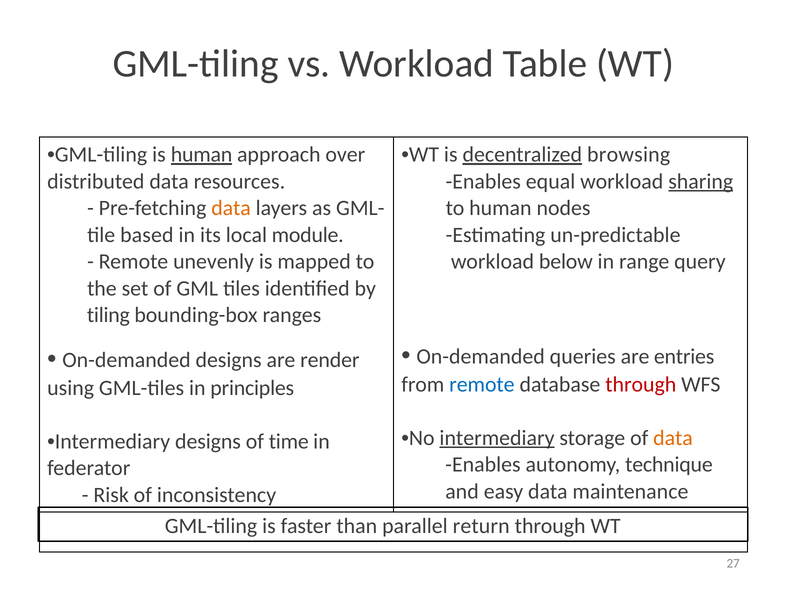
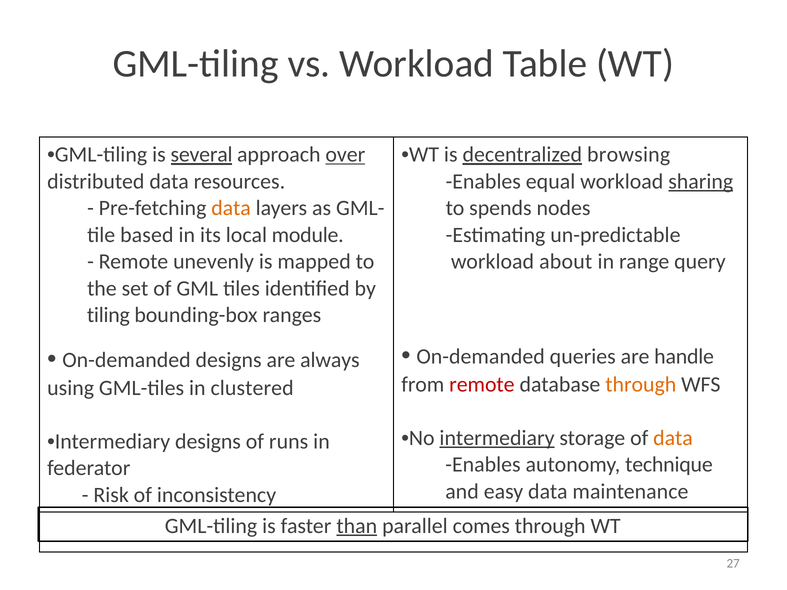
is human: human -> several
over underline: none -> present
to human: human -> spends
below: below -> about
entries: entries -> handle
render: render -> always
remote at (482, 385) colour: blue -> red
through at (641, 385) colour: red -> orange
principles: principles -> clustered
time: time -> runs
than underline: none -> present
return: return -> comes
